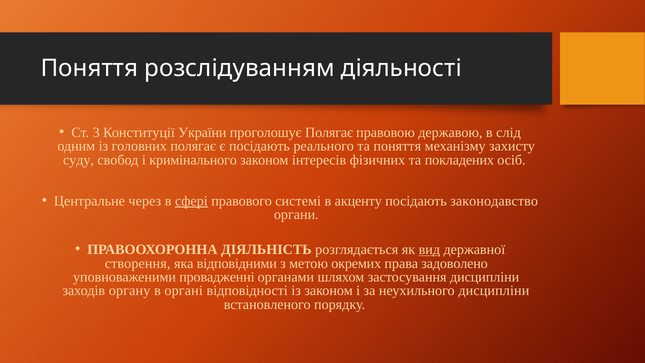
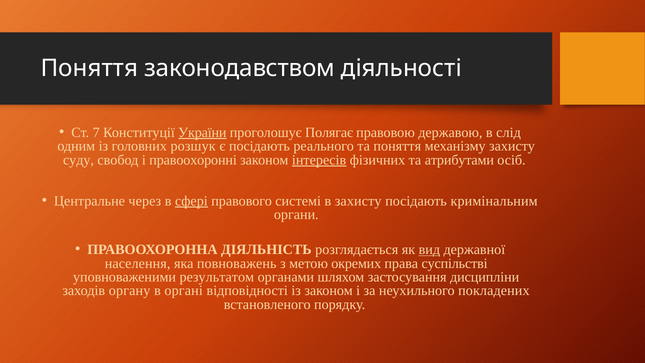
розслідуванням: розслідуванням -> законодавством
3: 3 -> 7
України underline: none -> present
головних полягає: полягає -> розшук
кримінального: кримінального -> правоохоронні
інтересів underline: none -> present
покладених: покладених -> атрибутами
в акценту: акценту -> захисту
законодавство: законодавство -> кримінальним
створення: створення -> населення
відповідними: відповідними -> повноважень
задоволено: задоволено -> суспільстві
провадженні: провадженні -> результатом
неухильного дисципліни: дисципліни -> покладених
